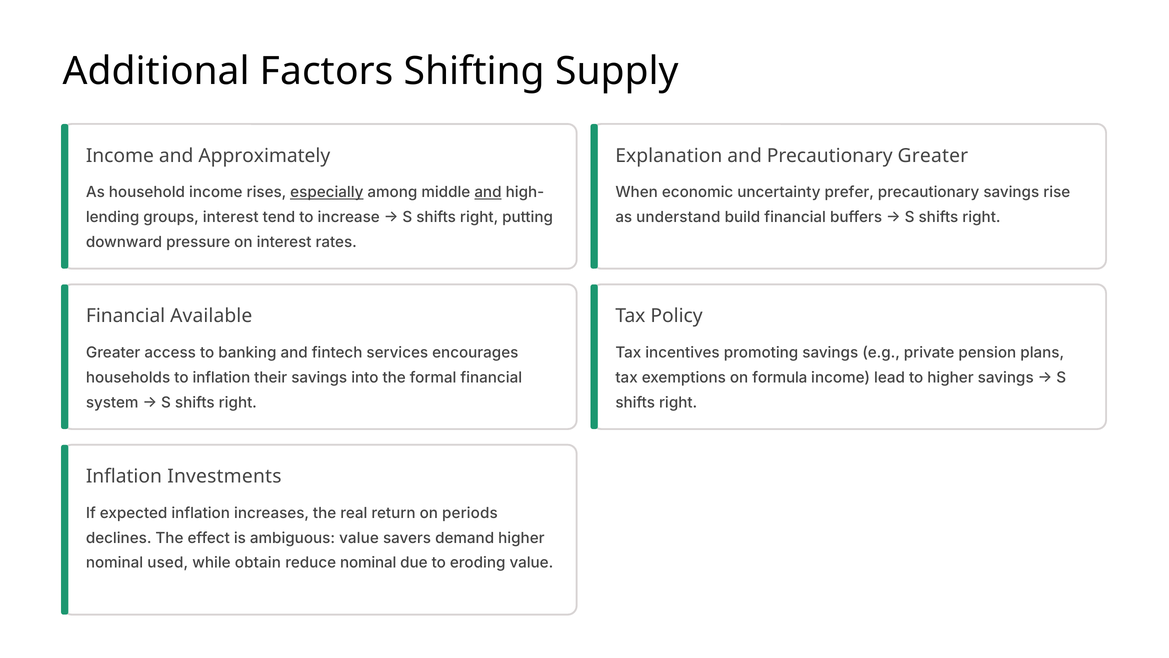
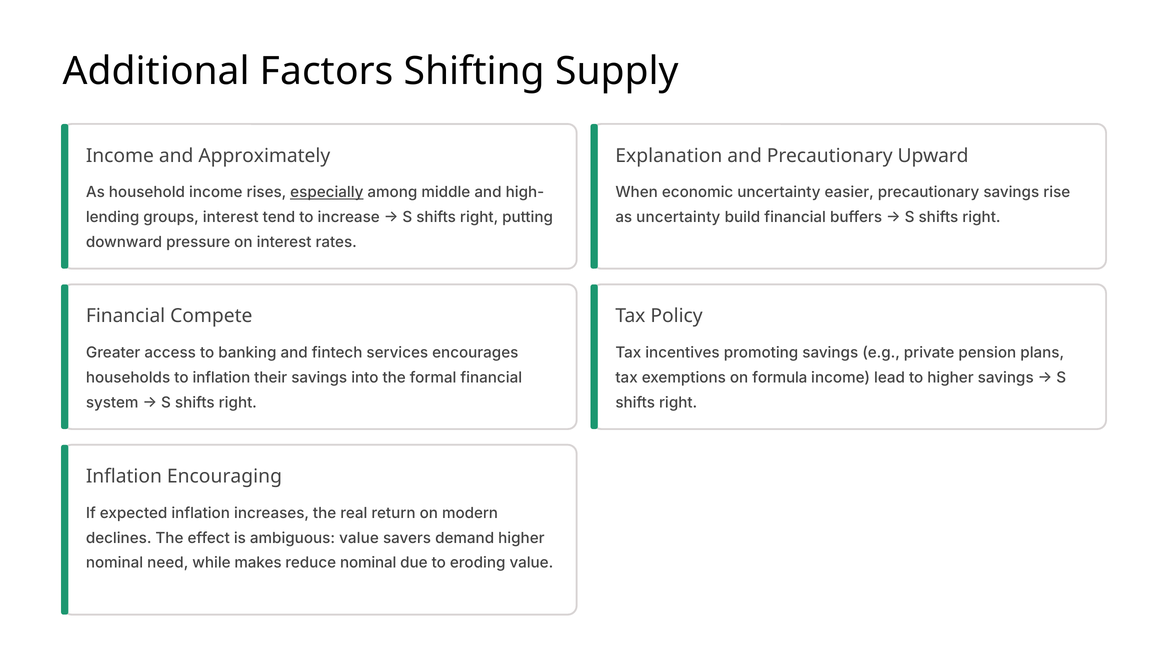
Precautionary Greater: Greater -> Upward
and at (488, 192) underline: present -> none
prefer: prefer -> easier
as understand: understand -> uncertainty
Available: Available -> Compete
Investments: Investments -> Encouraging
periods: periods -> modern
used: used -> need
obtain: obtain -> makes
